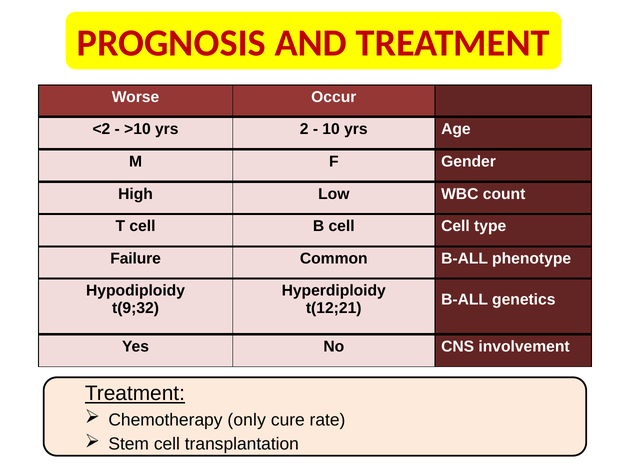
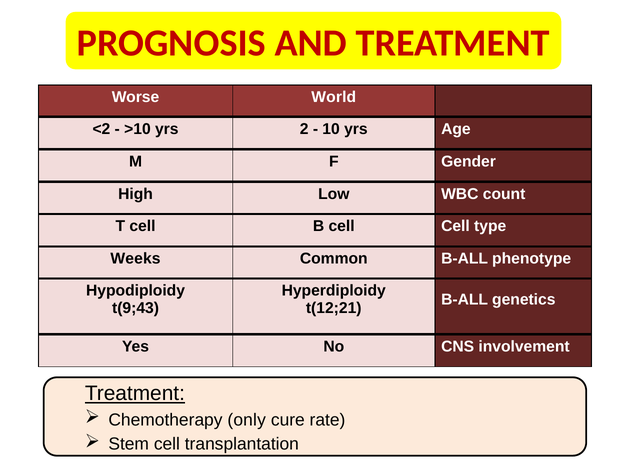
Occur: Occur -> World
Failure: Failure -> Weeks
t(9;32: t(9;32 -> t(9;43
